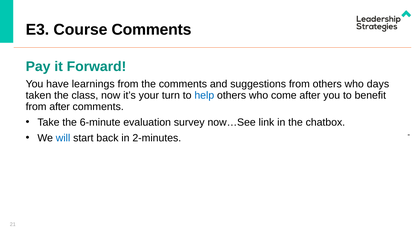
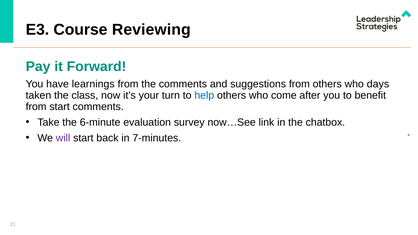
Course Comments: Comments -> Reviewing
from after: after -> start
will colour: blue -> purple
2-minutes: 2-minutes -> 7-minutes
